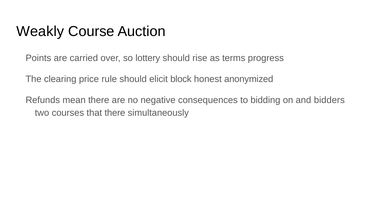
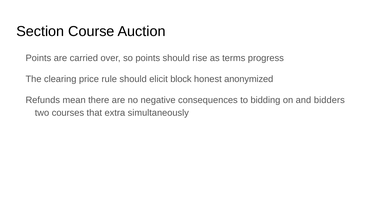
Weakly: Weakly -> Section
so lottery: lottery -> points
that there: there -> extra
